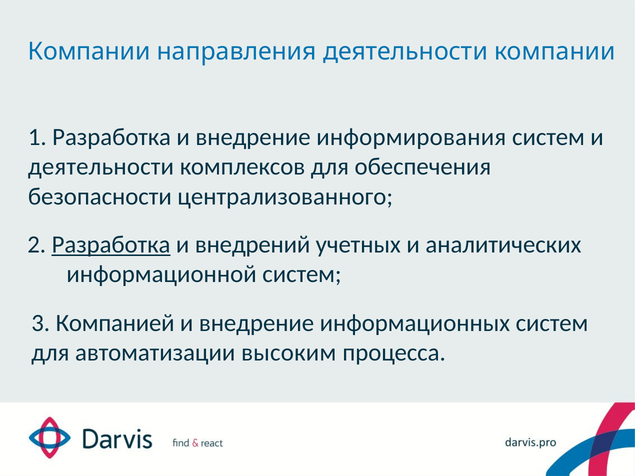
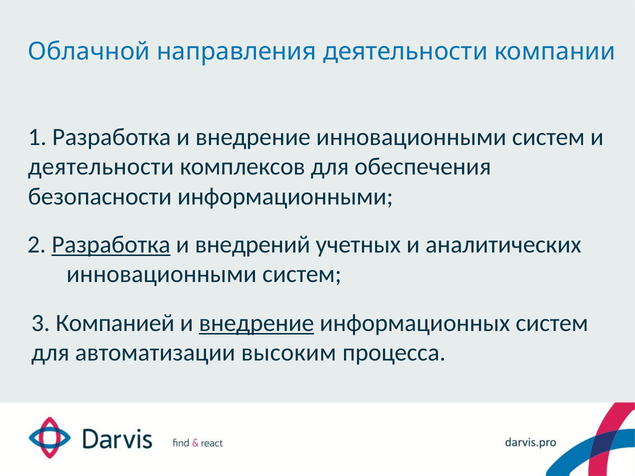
Компании at (89, 51): Компании -> Облачной
внедрение информирования: информирования -> инновационными
централизованного: централизованного -> информационными
информационной at (162, 274): информационной -> инновационными
внедрение at (257, 323) underline: none -> present
